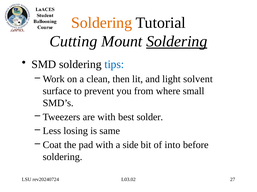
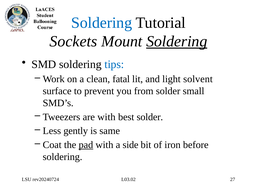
Soldering at (102, 23) colour: orange -> blue
Cutting: Cutting -> Sockets
then: then -> fatal
from where: where -> solder
losing: losing -> gently
pad underline: none -> present
into: into -> iron
